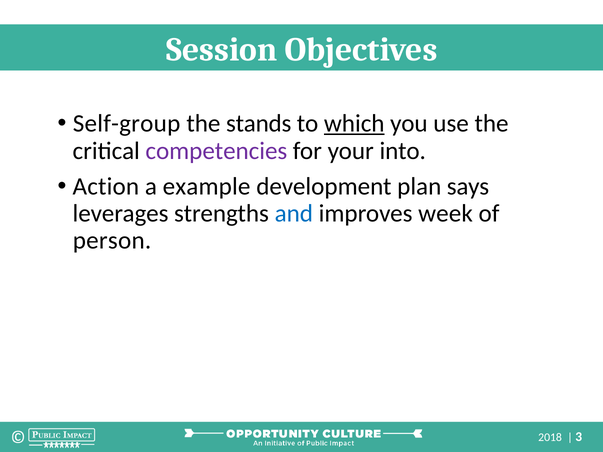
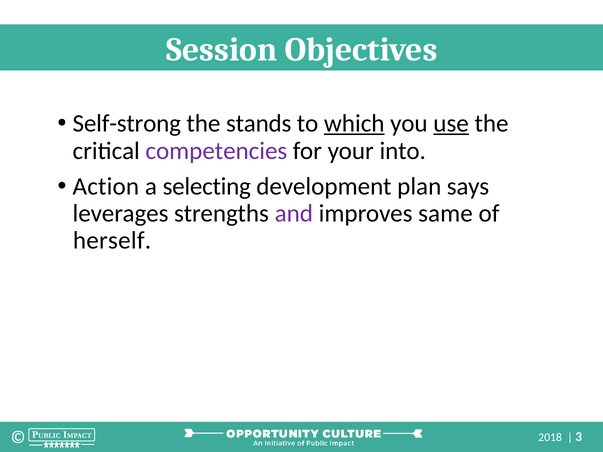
Self-group: Self-group -> Self-strong
use underline: none -> present
example: example -> selecting
and colour: blue -> purple
week: week -> same
person: person -> herself
